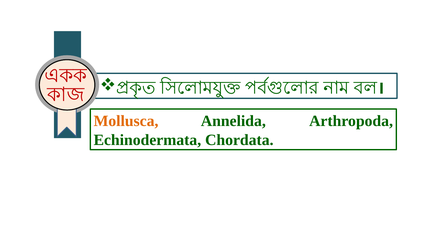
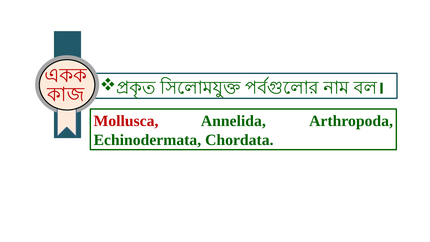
Mollusca colour: orange -> red
